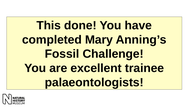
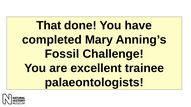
This: This -> That
